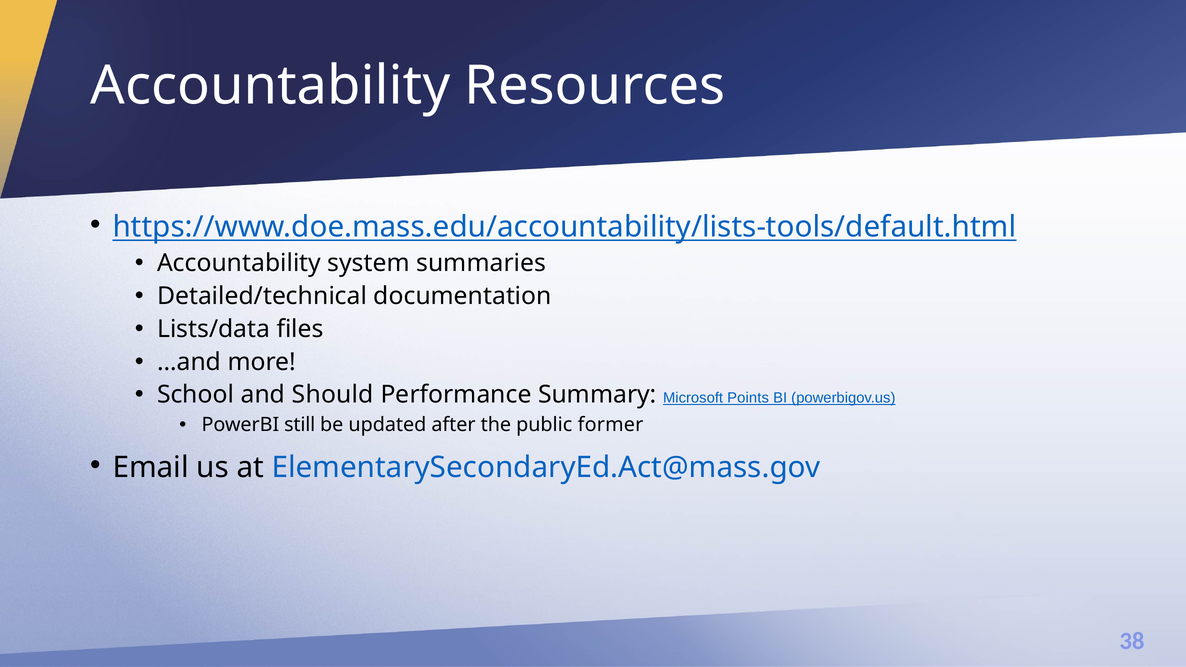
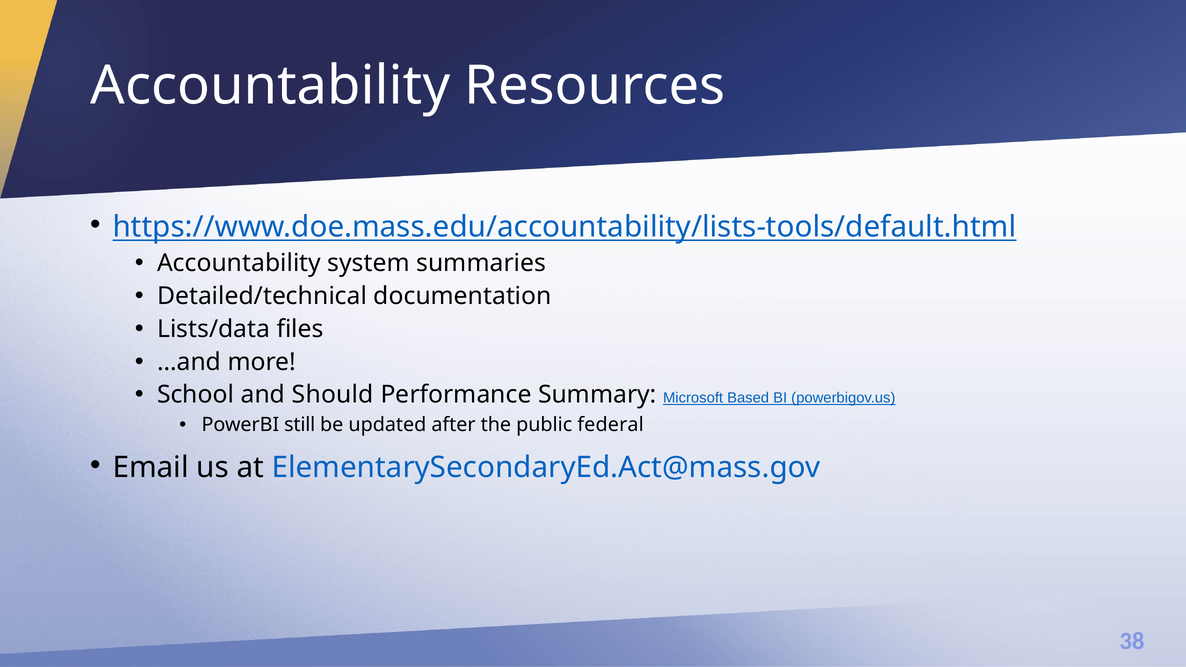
Points: Points -> Based
former: former -> federal
